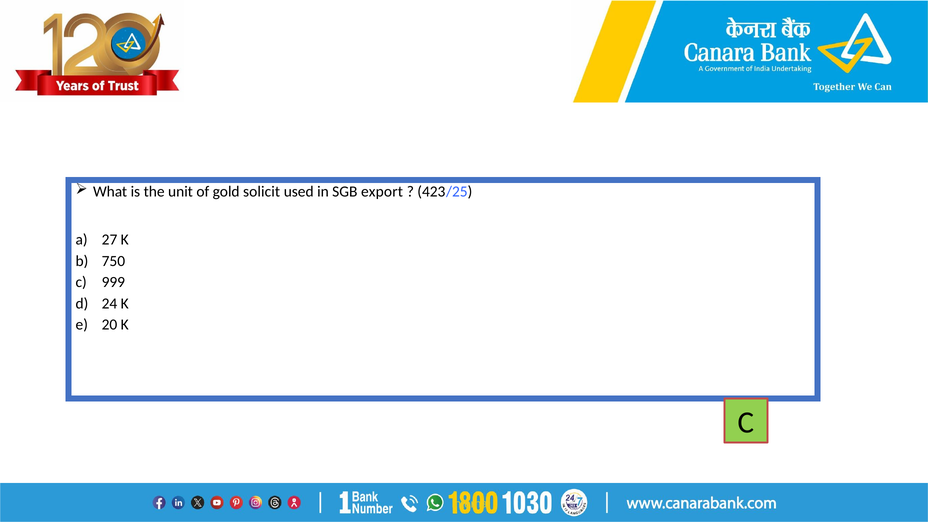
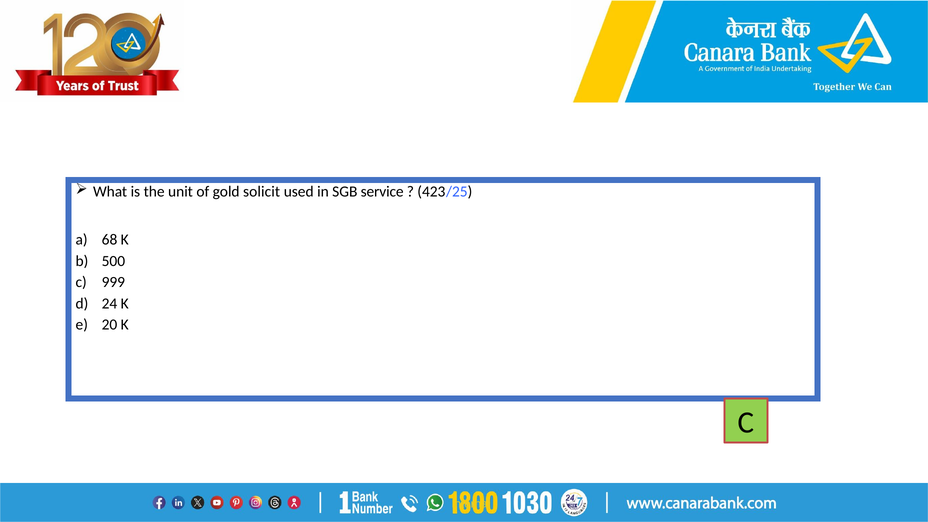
export: export -> service
27: 27 -> 68
750: 750 -> 500
